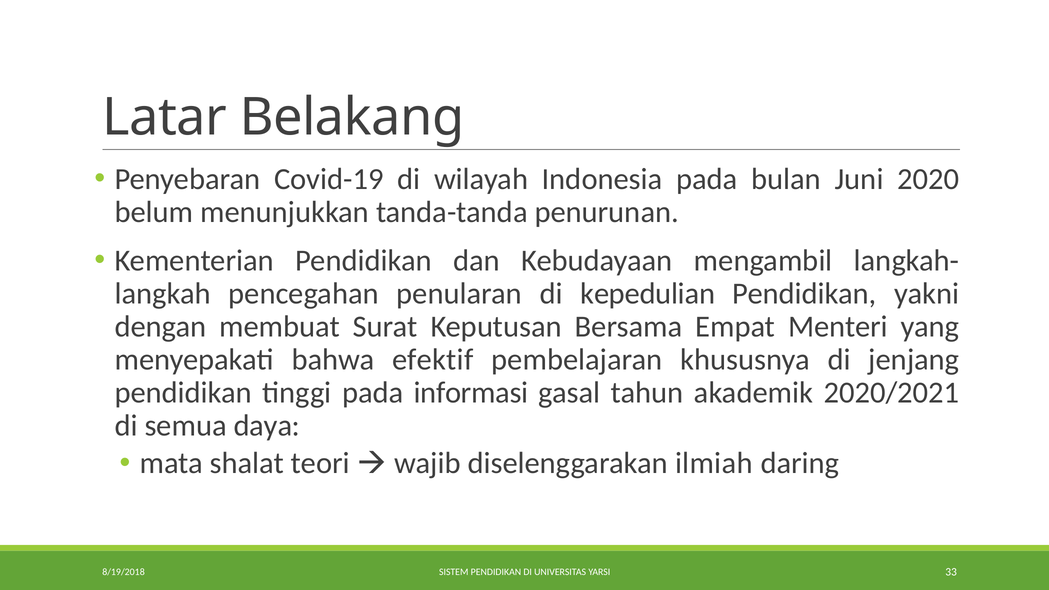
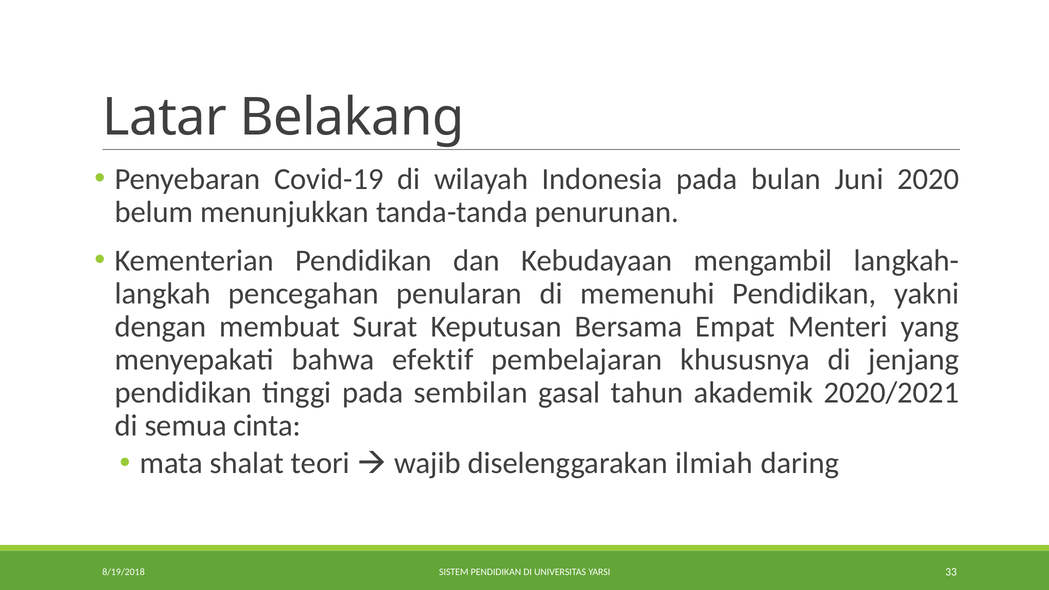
kepedulian: kepedulian -> memenuhi
informasi: informasi -> sembilan
daya: daya -> cinta
